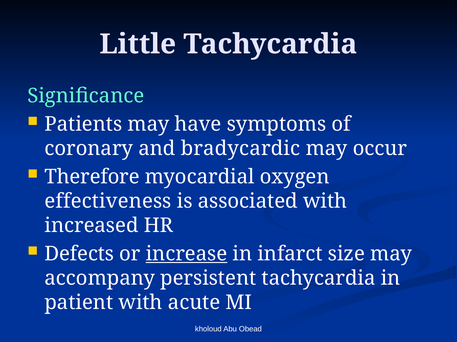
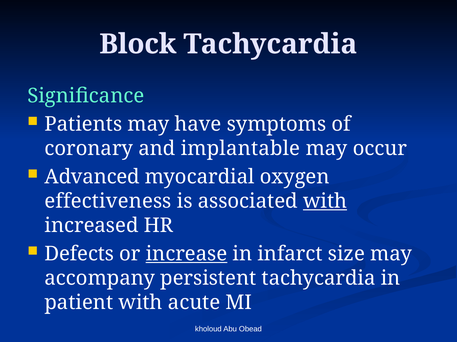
Little: Little -> Block
bradycardic: bradycardic -> implantable
Therefore: Therefore -> Advanced
with at (325, 202) underline: none -> present
